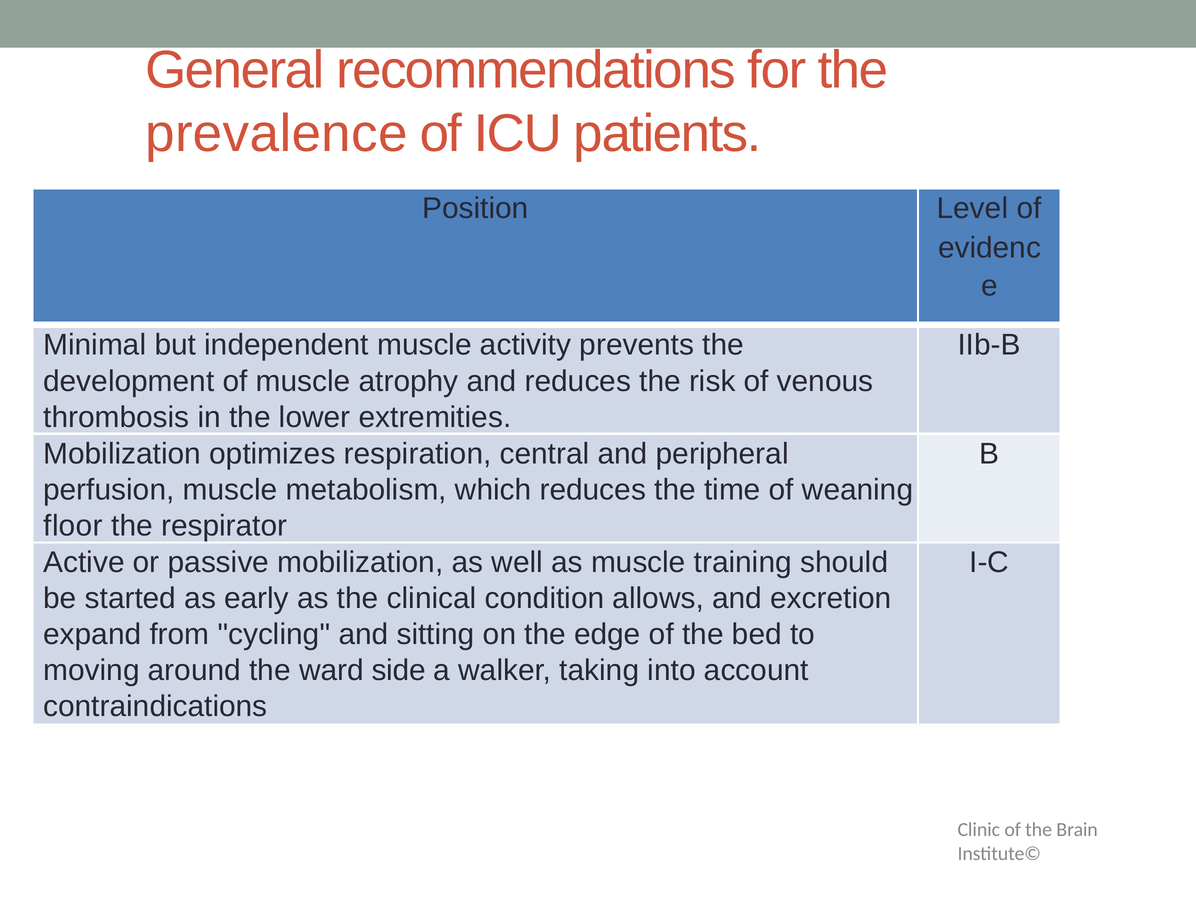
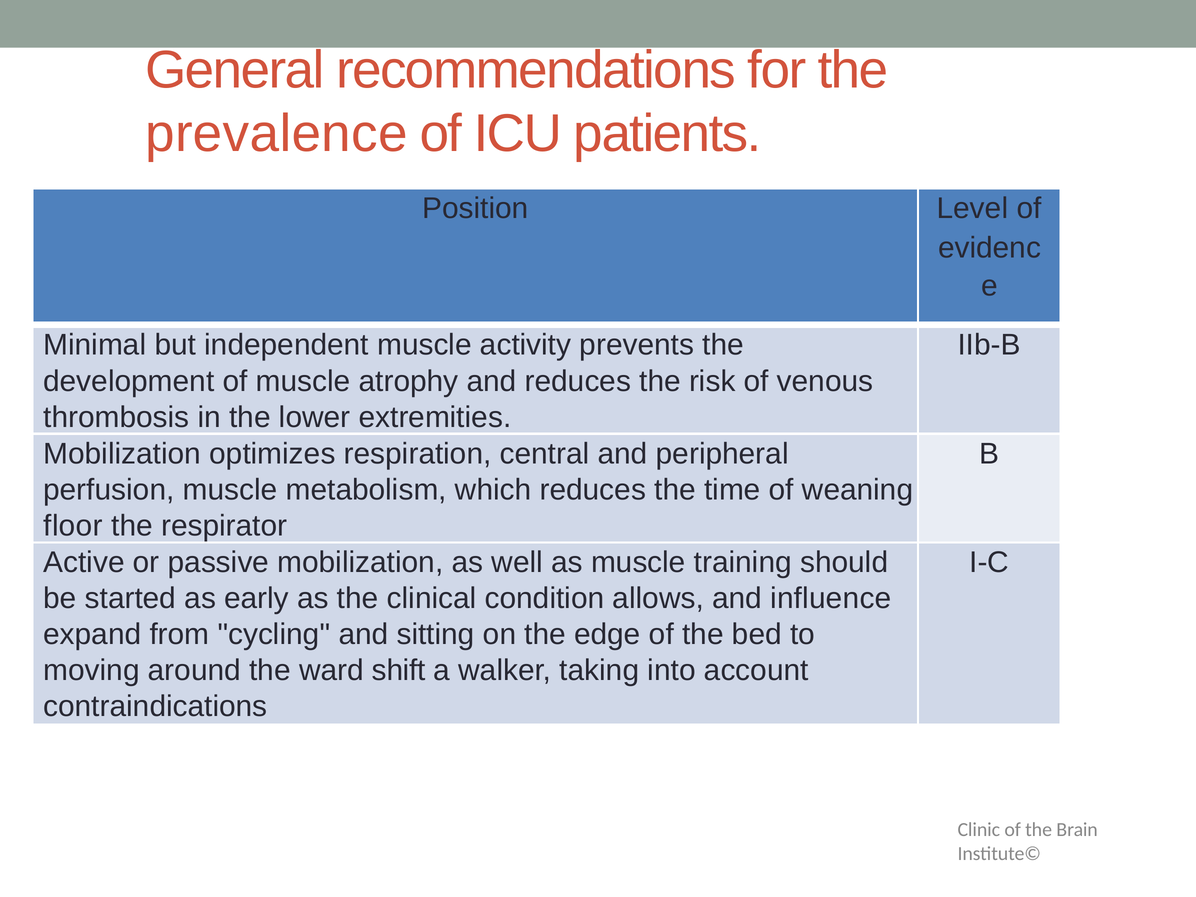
excretion: excretion -> influence
side: side -> shift
